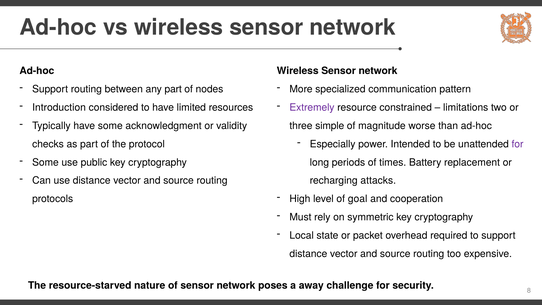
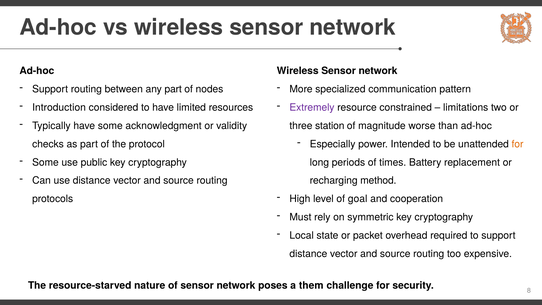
simple: simple -> station
for at (518, 144) colour: purple -> orange
attacks: attacks -> method
away: away -> them
